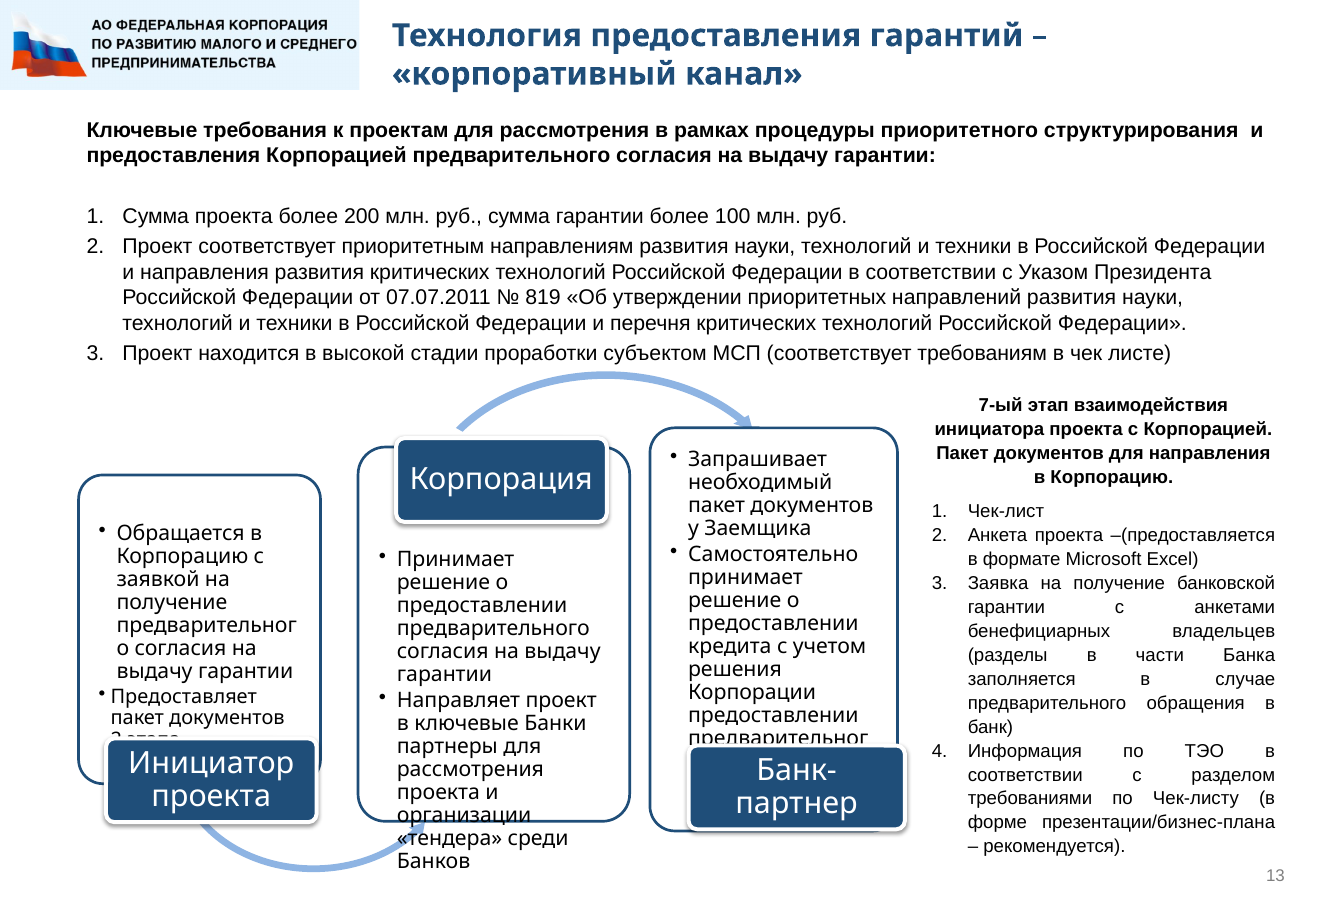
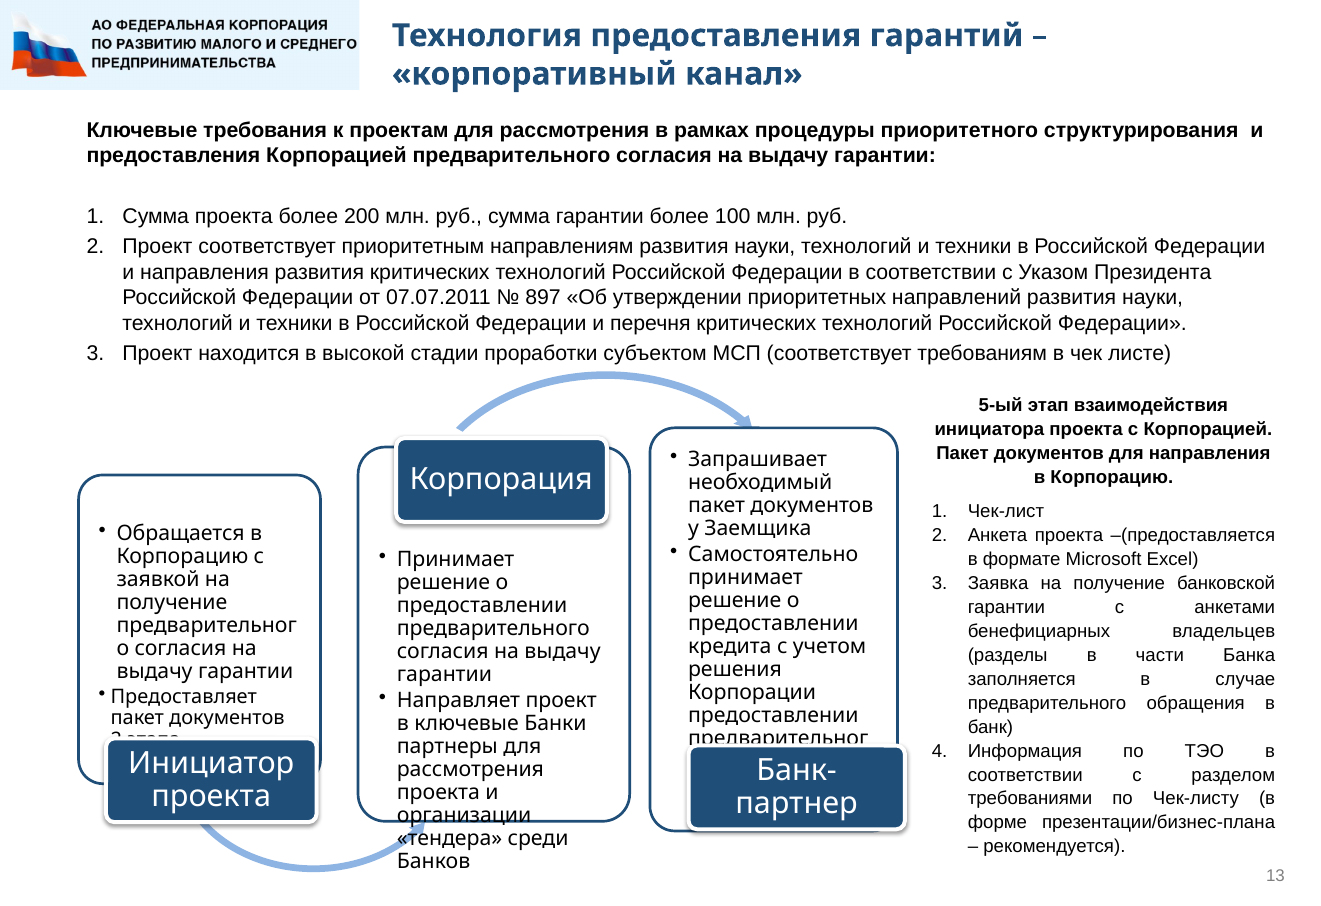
819: 819 -> 897
7-ый: 7-ый -> 5-ый
